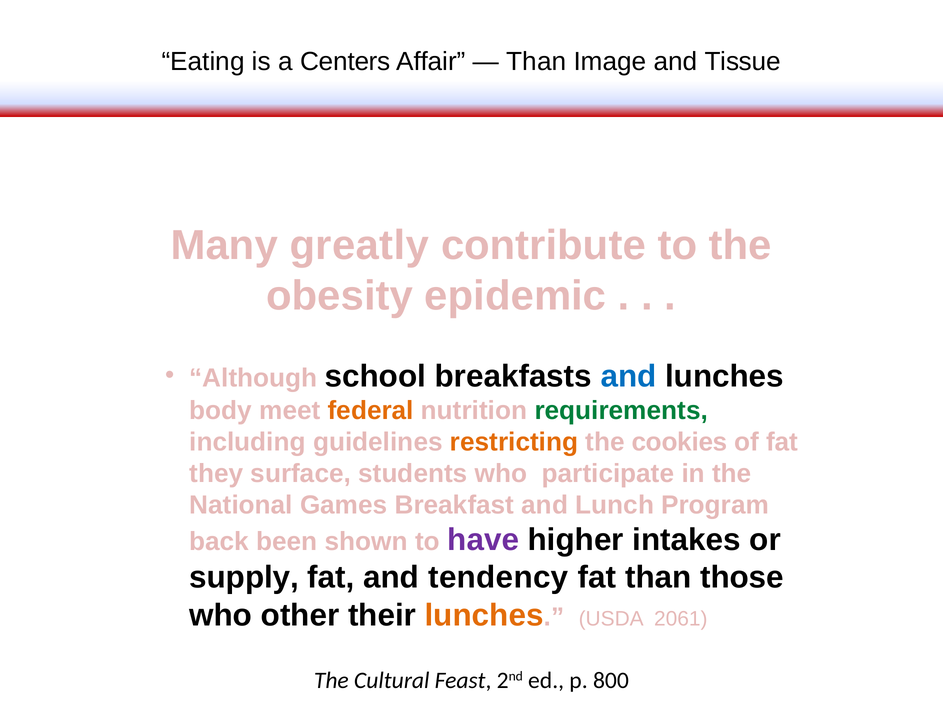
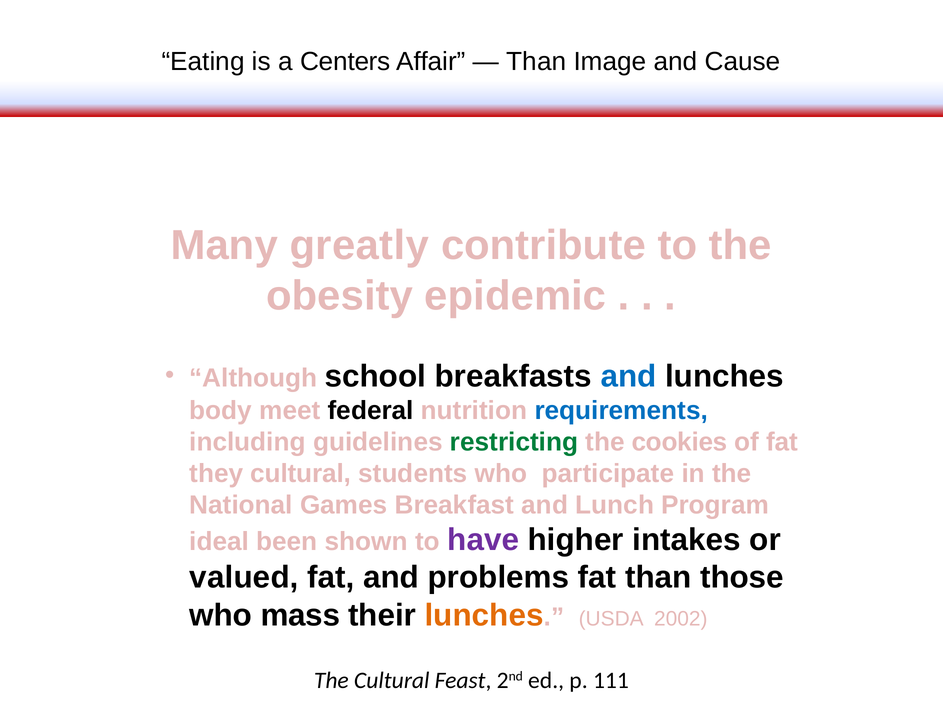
Tissue: Tissue -> Cause
federal colour: orange -> black
requirements colour: green -> blue
restricting colour: orange -> green
they surface: surface -> cultural
back: back -> ideal
supply: supply -> valued
tendency: tendency -> problems
other: other -> mass
2061: 2061 -> 2002
800: 800 -> 111
